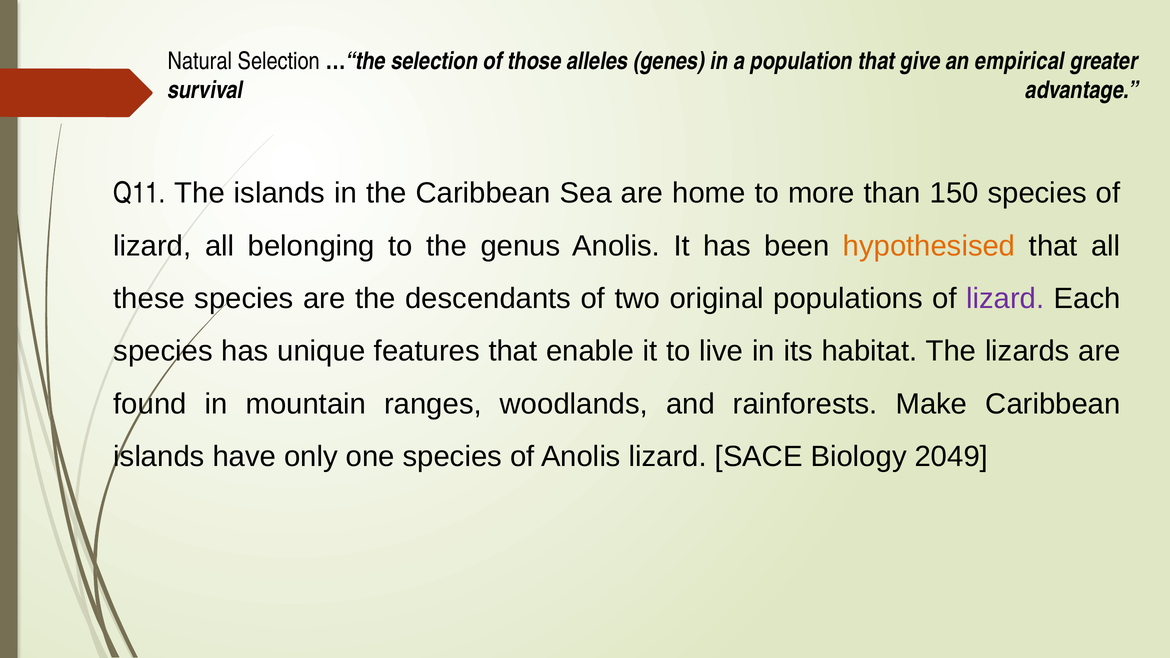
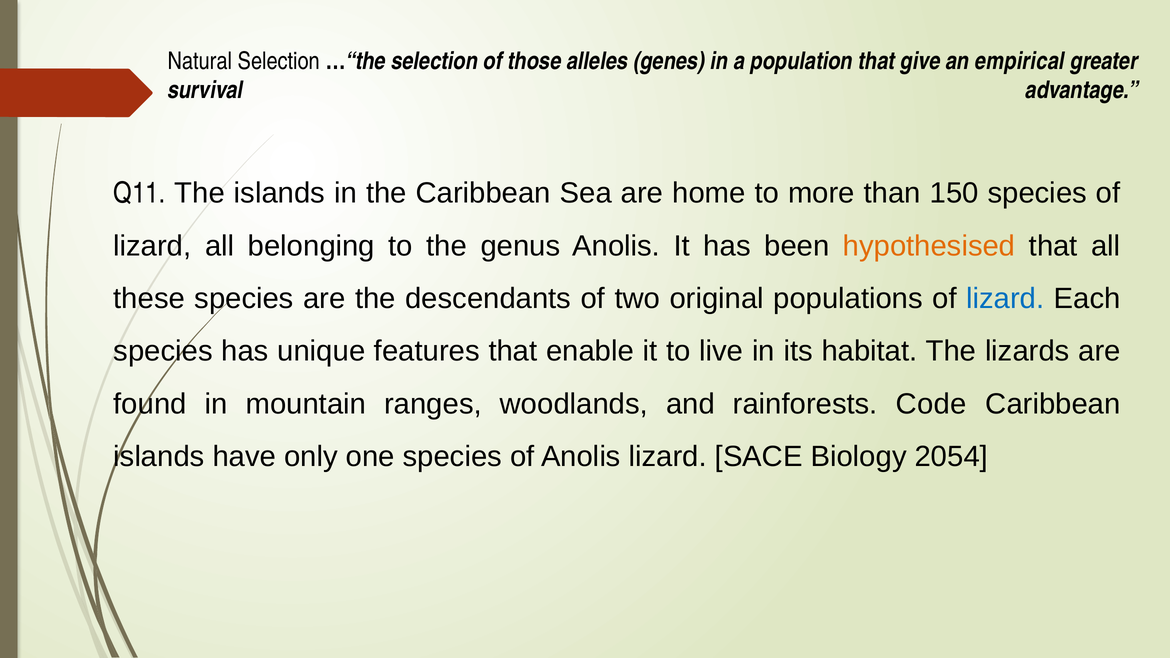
lizard at (1005, 299) colour: purple -> blue
Make: Make -> Code
2049: 2049 -> 2054
